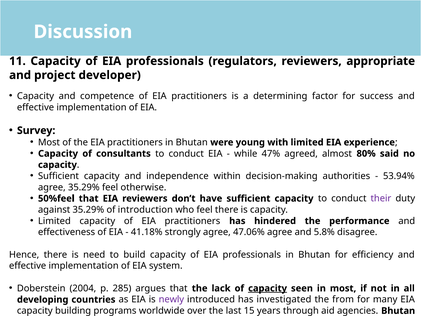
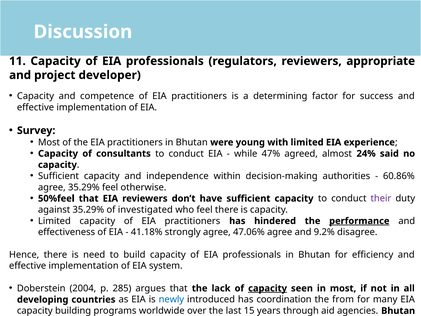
80%: 80% -> 24%
53.94%: 53.94% -> 60.86%
introduction: introduction -> investigated
performance underline: none -> present
5.8%: 5.8% -> 9.2%
newly colour: purple -> blue
investigated: investigated -> coordination
